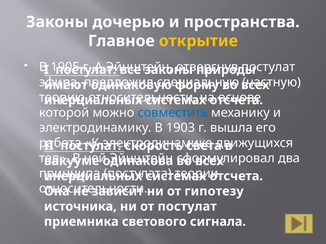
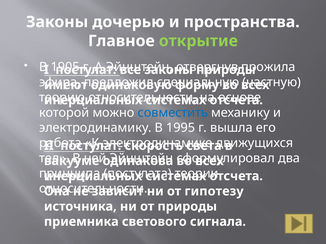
открытие colour: yellow -> light green
постулат at (268, 67): постулат -> прожила
1903: 1903 -> 1995
от постулат: постулат -> природы
